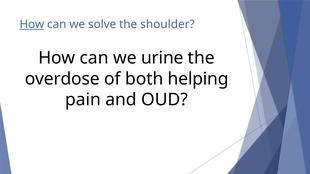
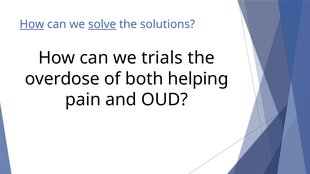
solve underline: none -> present
shoulder: shoulder -> solutions
urine: urine -> trials
